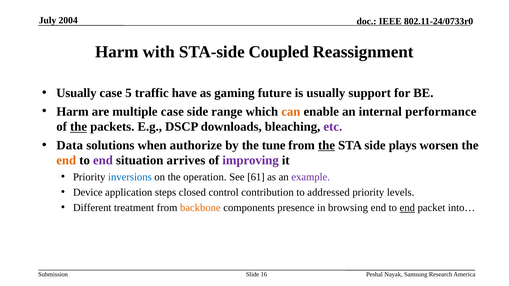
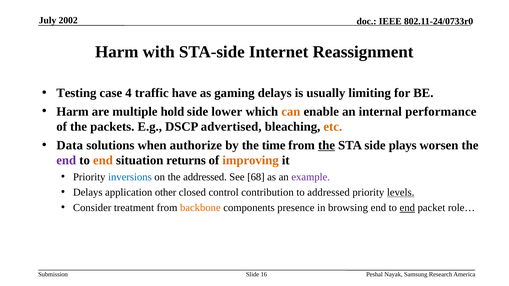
2004: 2004 -> 2002
Coupled: Coupled -> Internet
Usually at (76, 93): Usually -> Testing
5: 5 -> 4
gaming future: future -> delays
support: support -> limiting
multiple case: case -> hold
range: range -> lower
the at (79, 127) underline: present -> none
downloads: downloads -> advertised
etc colour: purple -> orange
tune: tune -> time
end at (66, 161) colour: orange -> purple
end at (103, 161) colour: purple -> orange
arrives: arrives -> returns
improving colour: purple -> orange
the operation: operation -> addressed
61: 61 -> 68
Device at (88, 192): Device -> Delays
steps: steps -> other
levels underline: none -> present
Different: Different -> Consider
into…: into… -> role…
